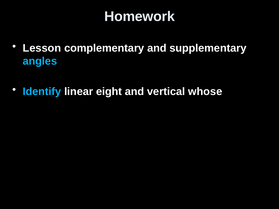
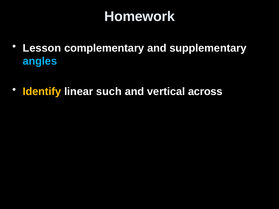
Identify colour: light blue -> yellow
eight: eight -> such
whose: whose -> across
